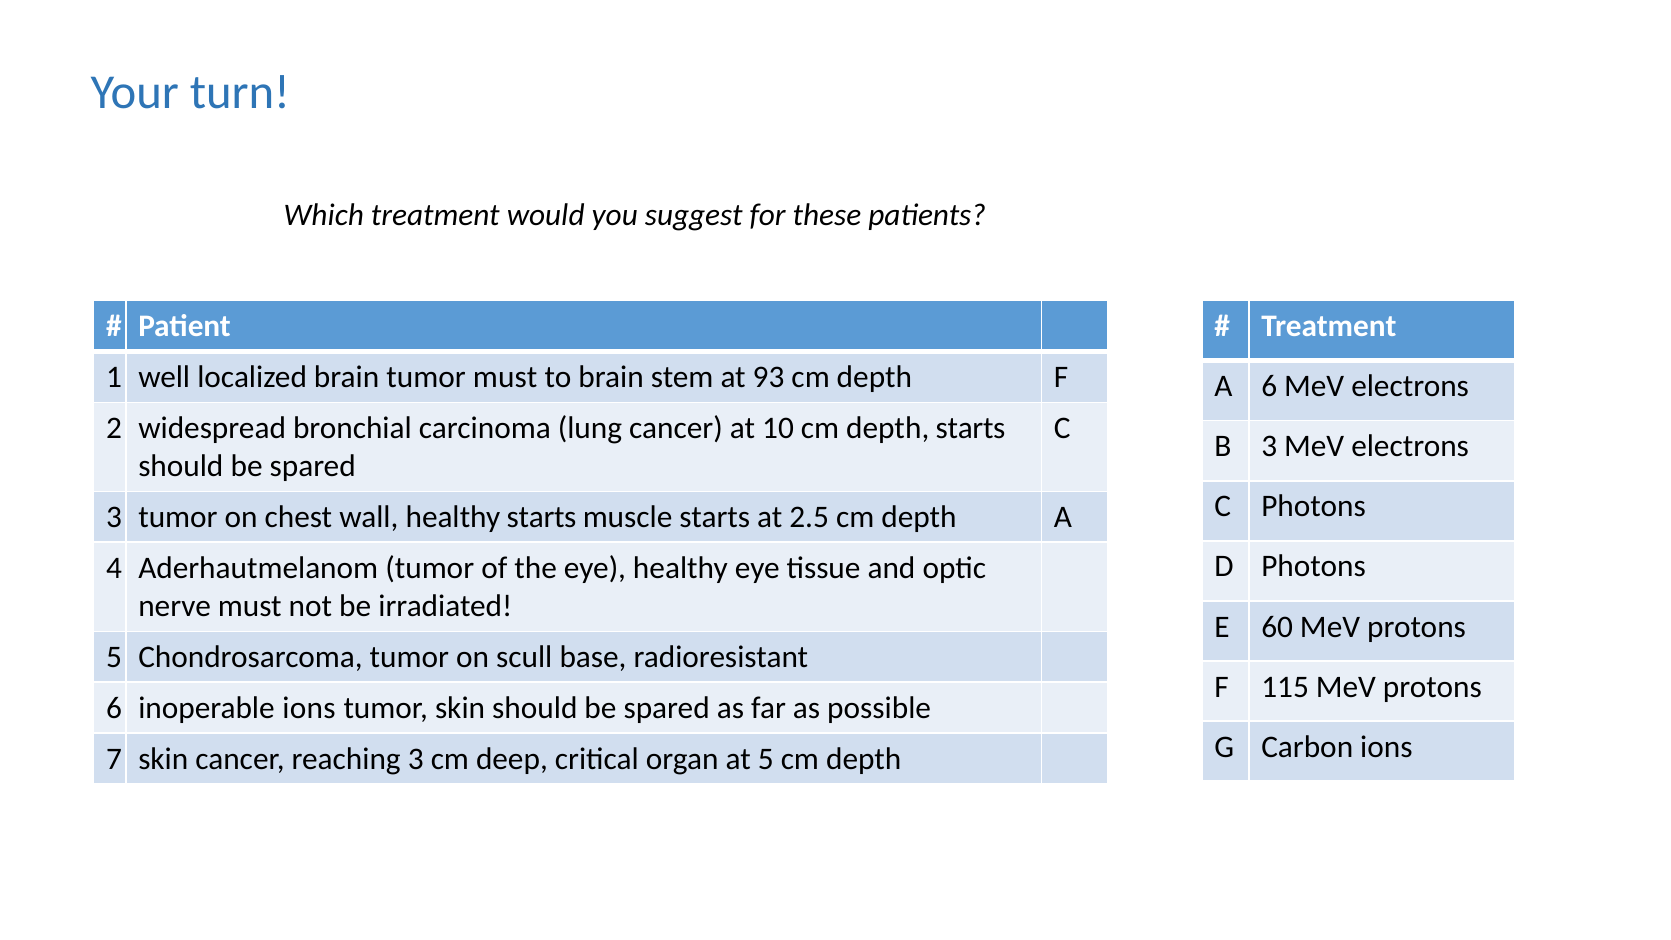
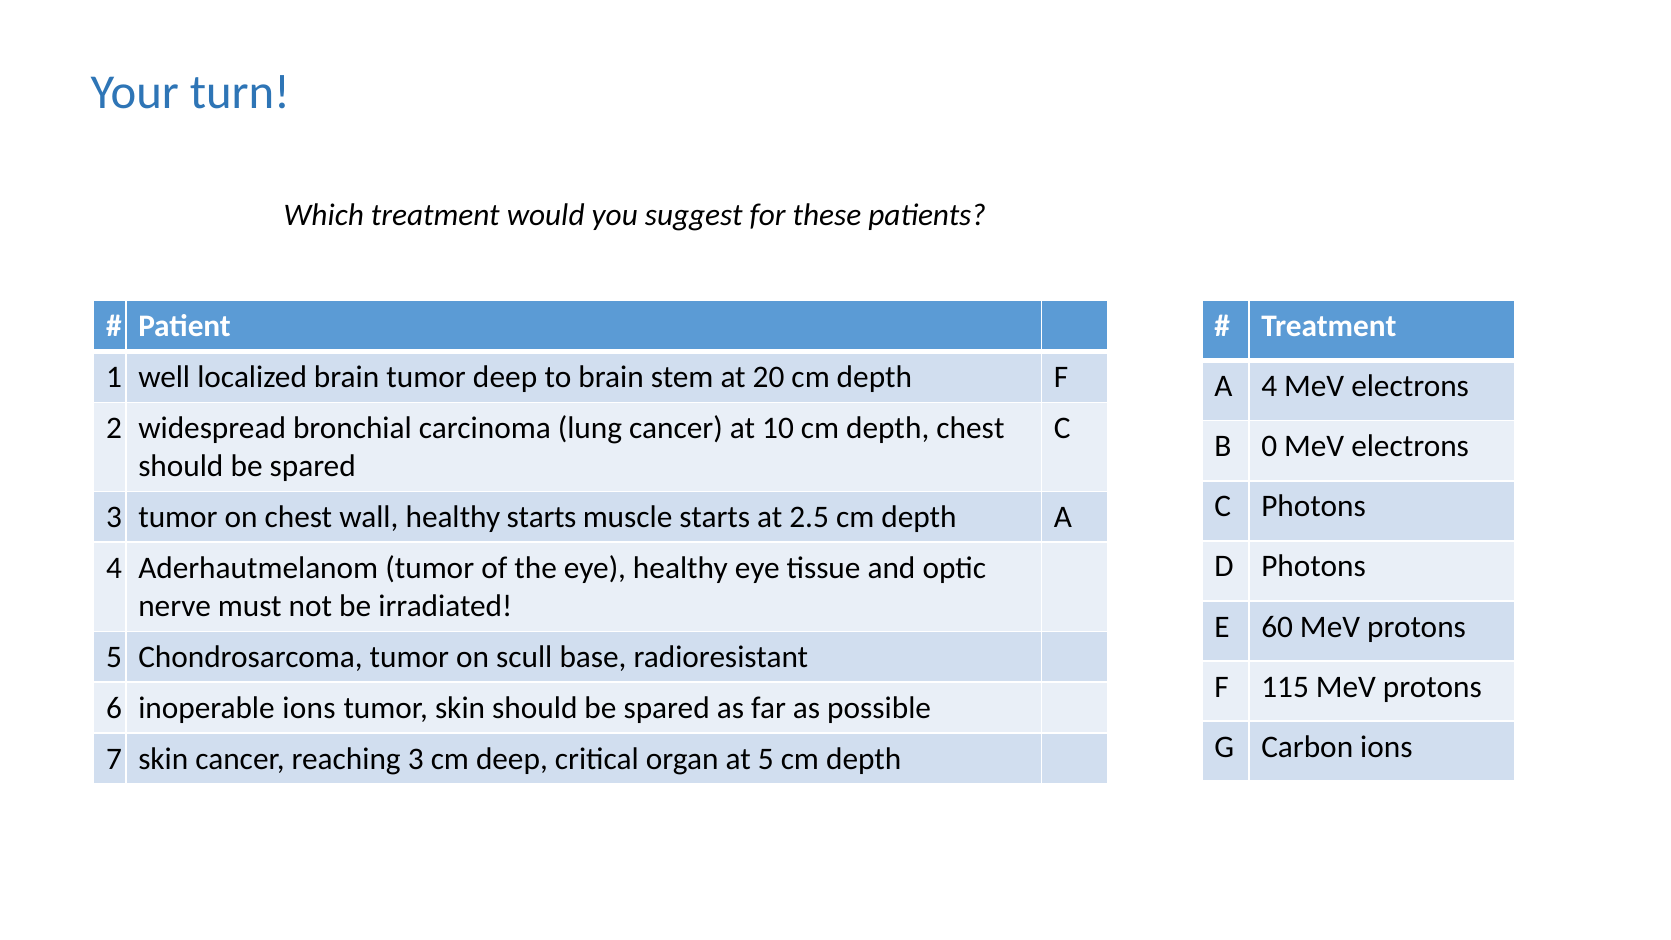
tumor must: must -> deep
93: 93 -> 20
6 at (1269, 386): 6 -> 4
depth starts: starts -> chest
B 3: 3 -> 0
